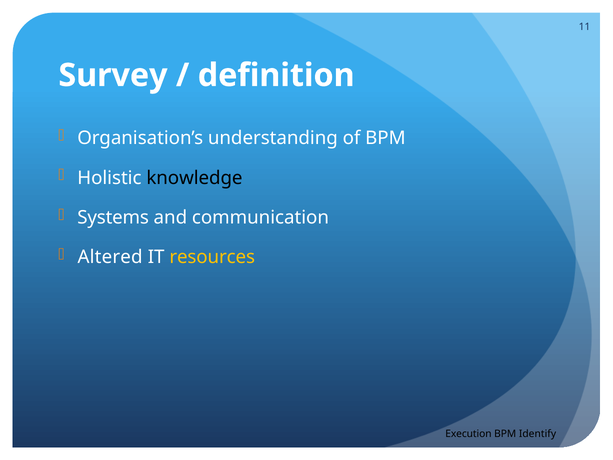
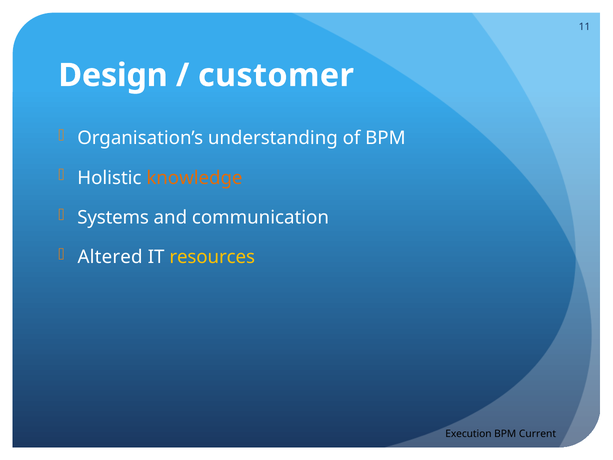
Survey: Survey -> Design
definition: definition -> customer
knowledge colour: black -> orange
Identify: Identify -> Current
